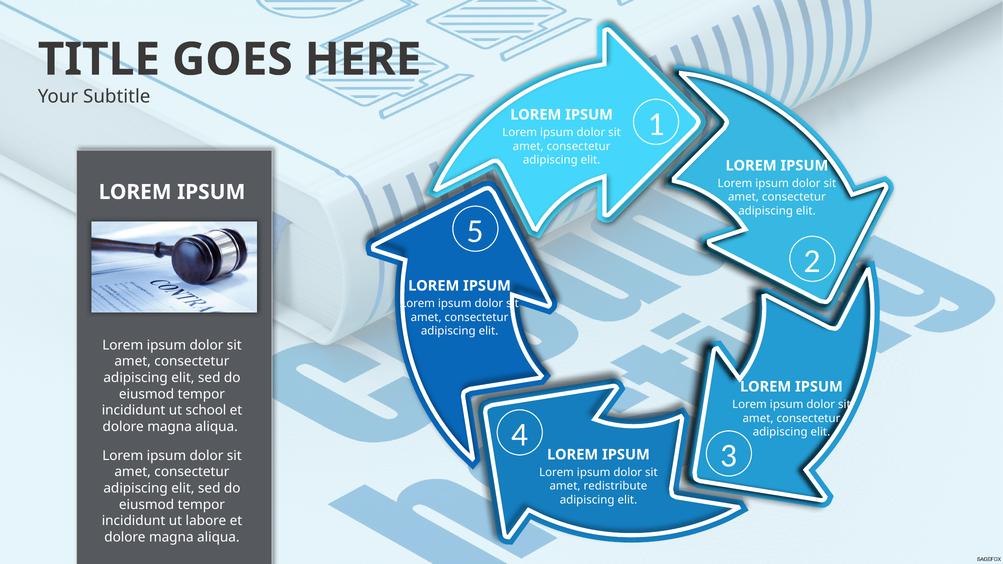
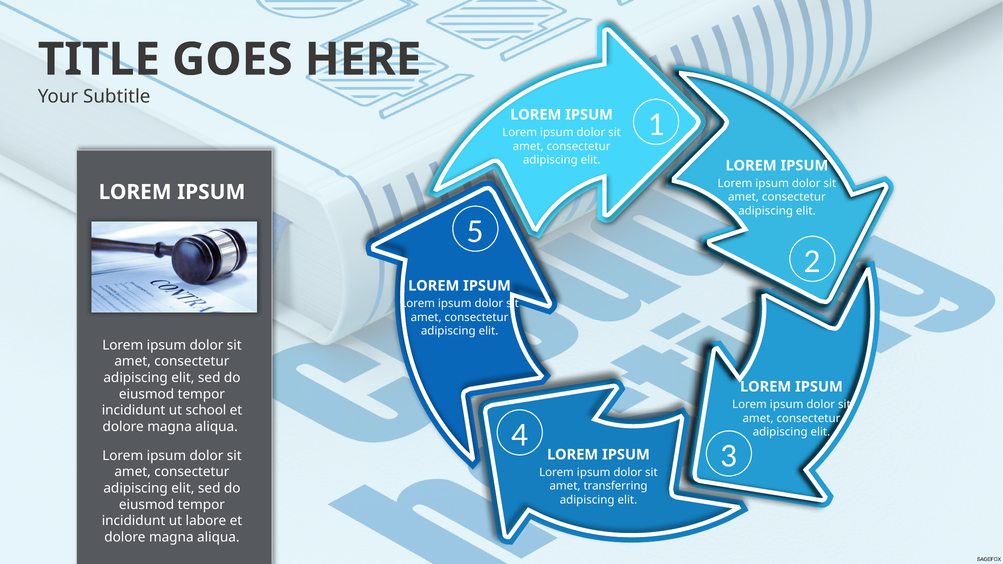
redistribute: redistribute -> transferring
